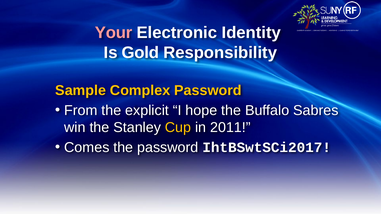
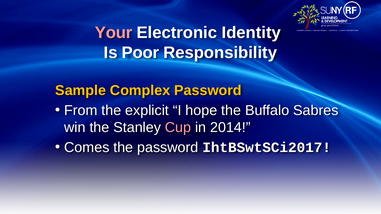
Gold: Gold -> Poor
Cup colour: yellow -> pink
2011: 2011 -> 2014
